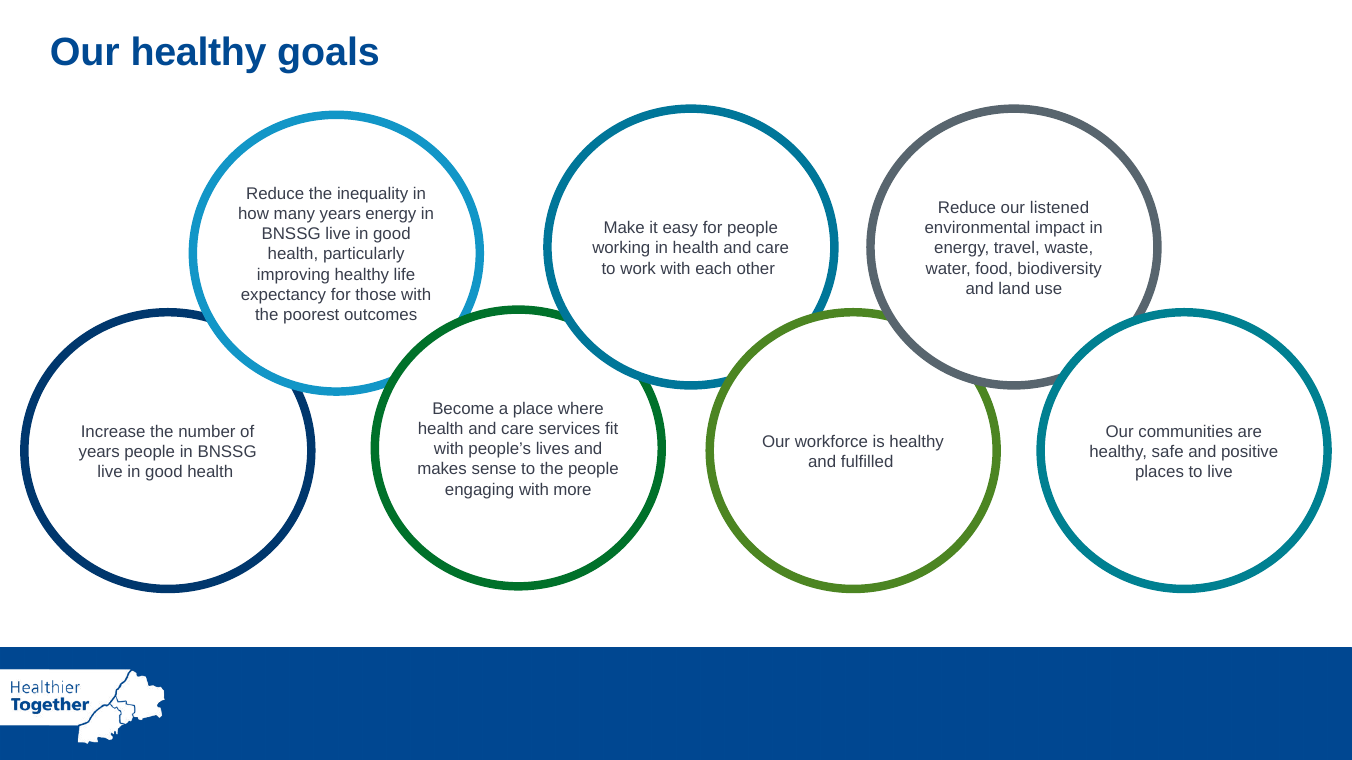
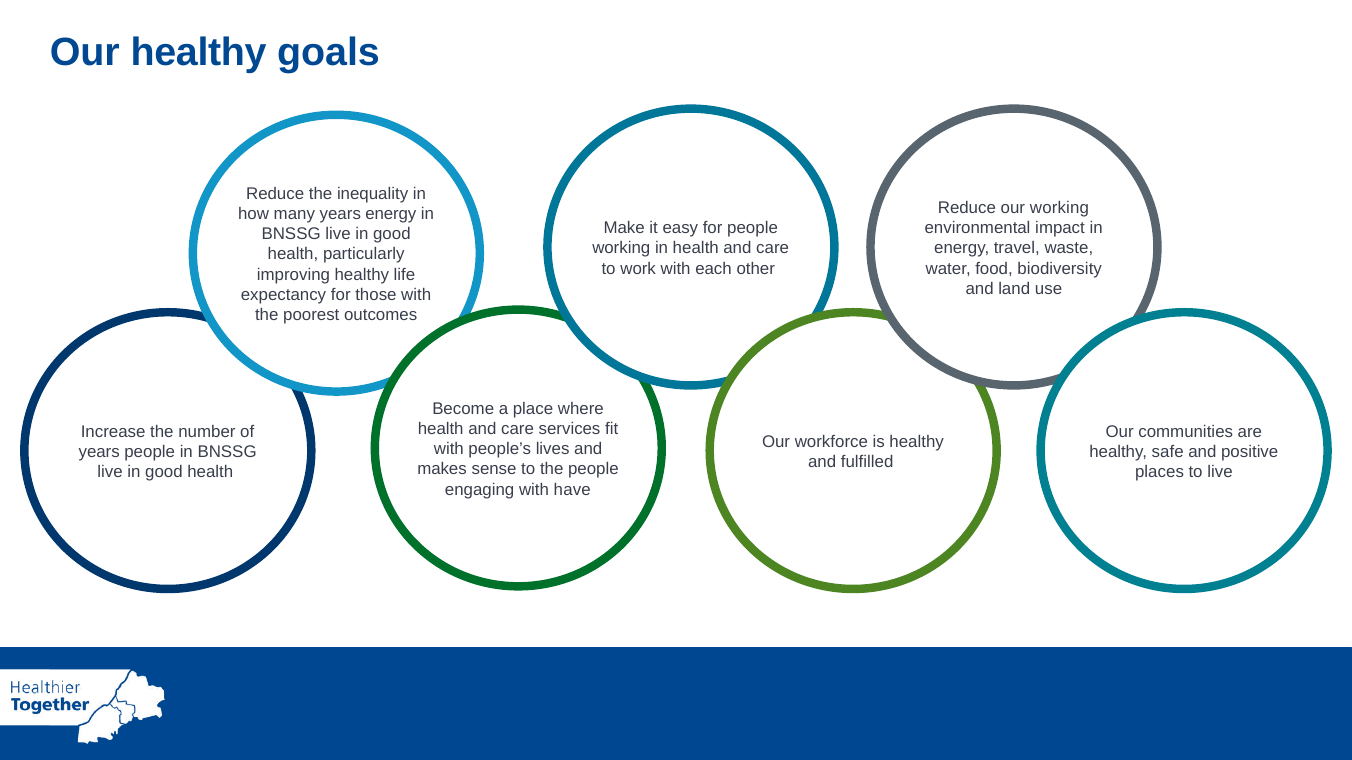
our listened: listened -> working
more: more -> have
